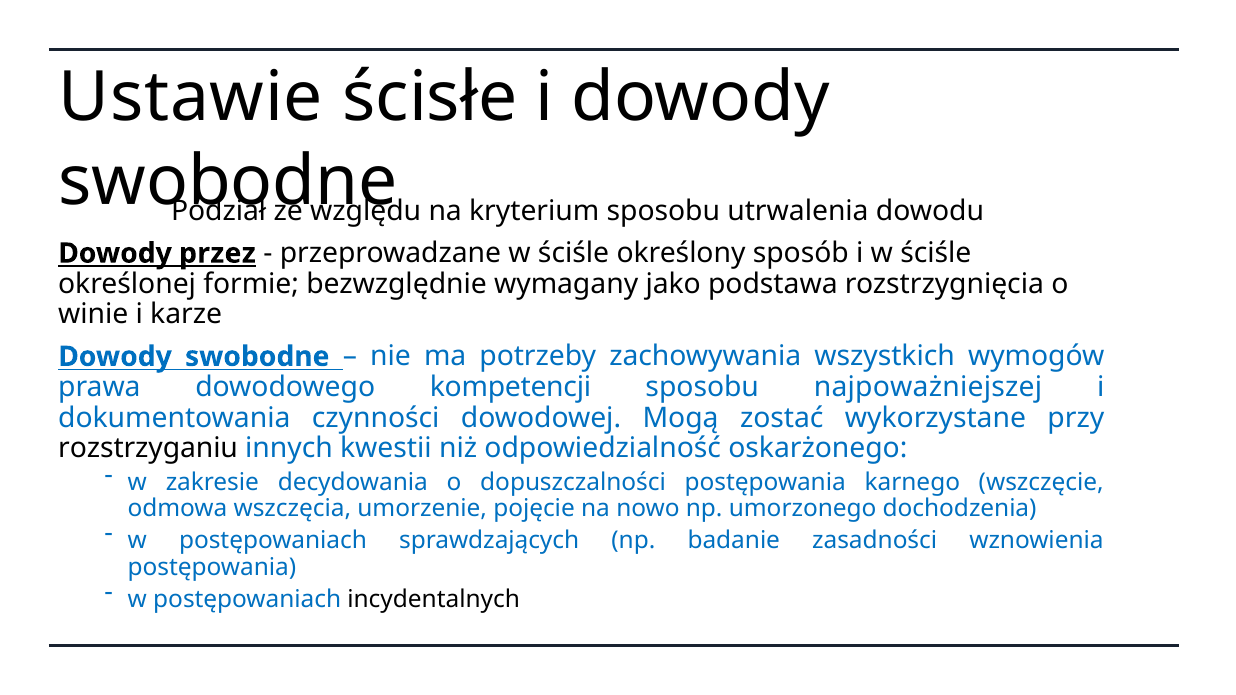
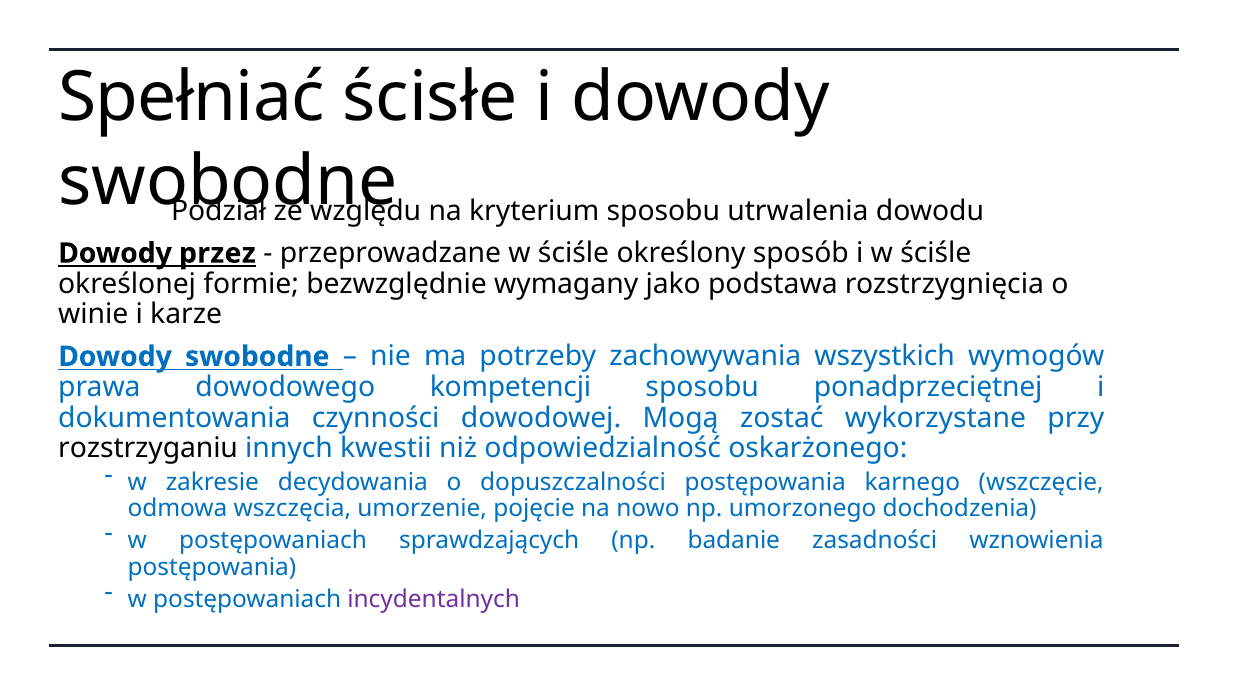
Ustawie: Ustawie -> Spełniać
najpoważniejszej: najpoważniejszej -> ponadprzeciętnej
incydentalnych colour: black -> purple
